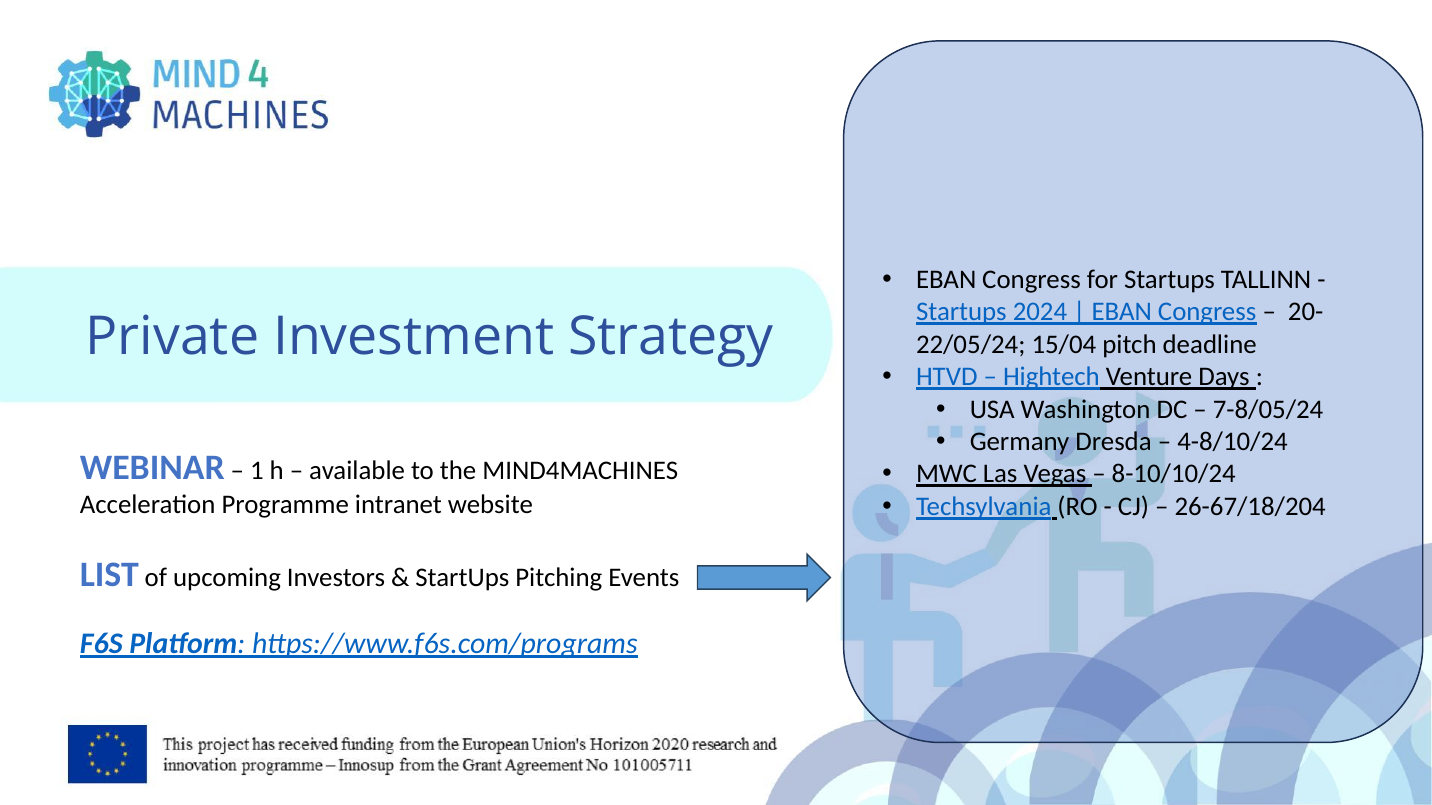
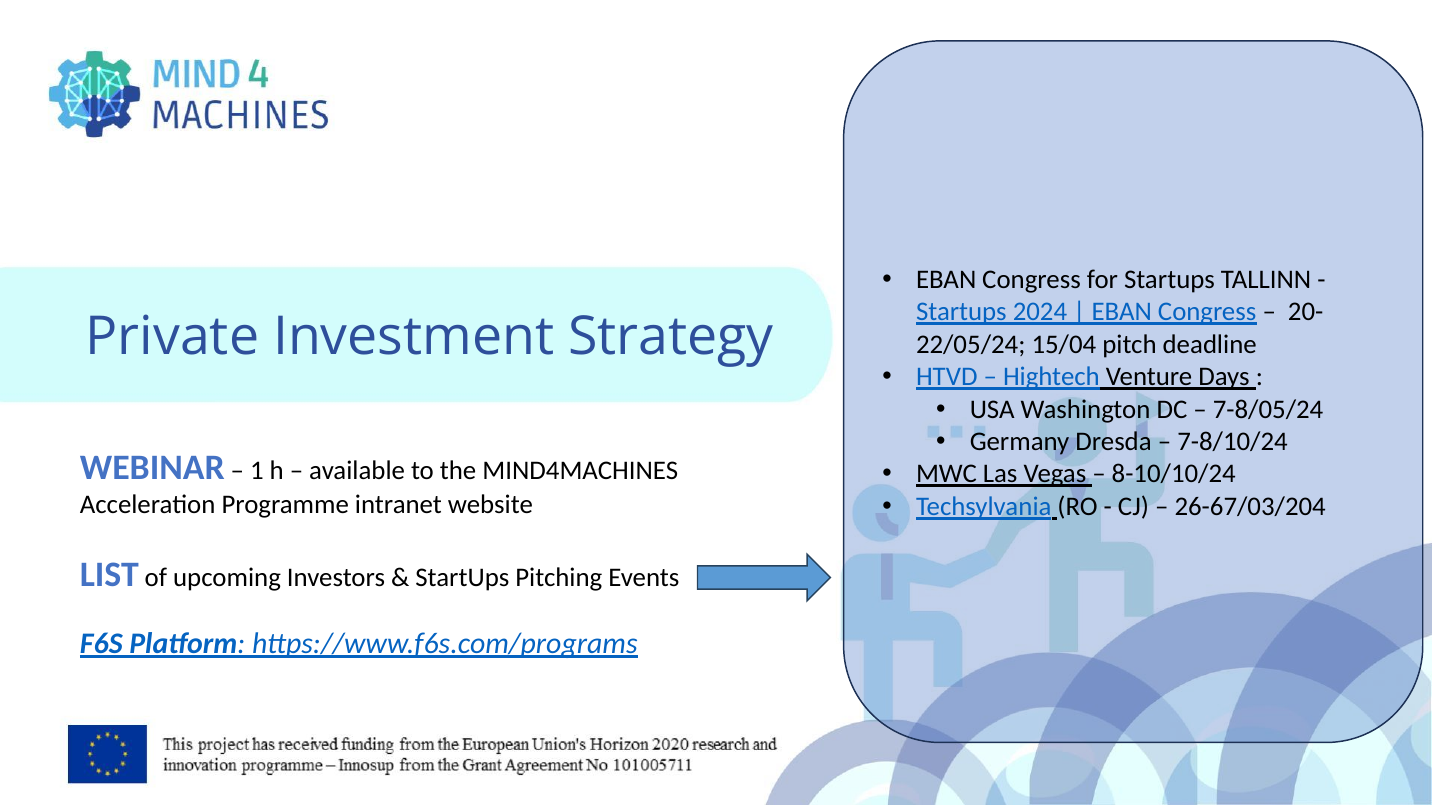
4-8/10/24: 4-8/10/24 -> 7-8/10/24
26-67/18/204: 26-67/18/204 -> 26-67/03/204
